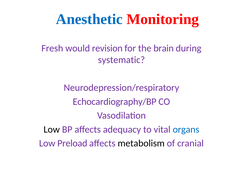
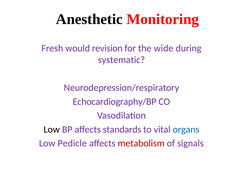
Anesthetic colour: blue -> black
brain: brain -> wide
adequacy: adequacy -> standards
Preload: Preload -> Pedicle
metabolism colour: black -> red
cranial: cranial -> signals
